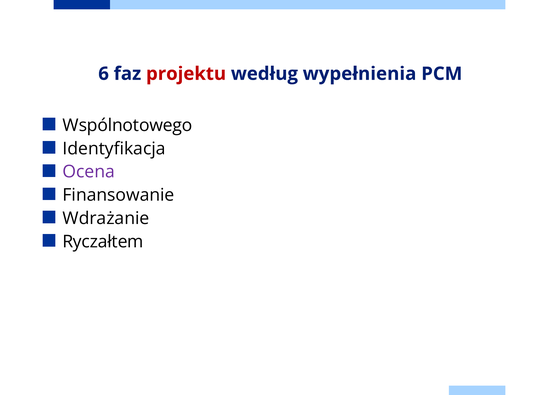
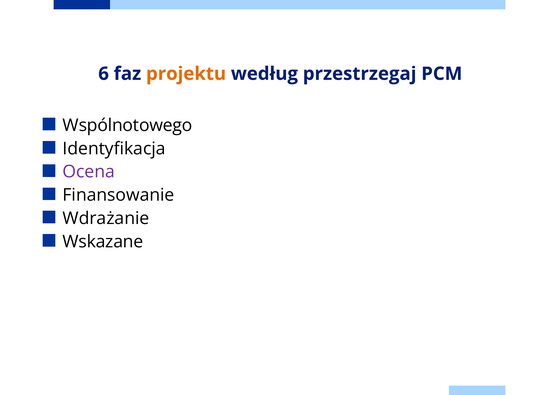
projektu colour: red -> orange
wypełnienia: wypełnienia -> przestrzegaj
Ryczałtem: Ryczałtem -> Wskazane
